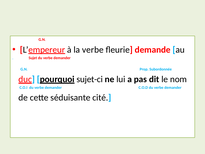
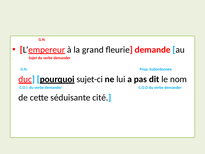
la verbe: verbe -> grand
